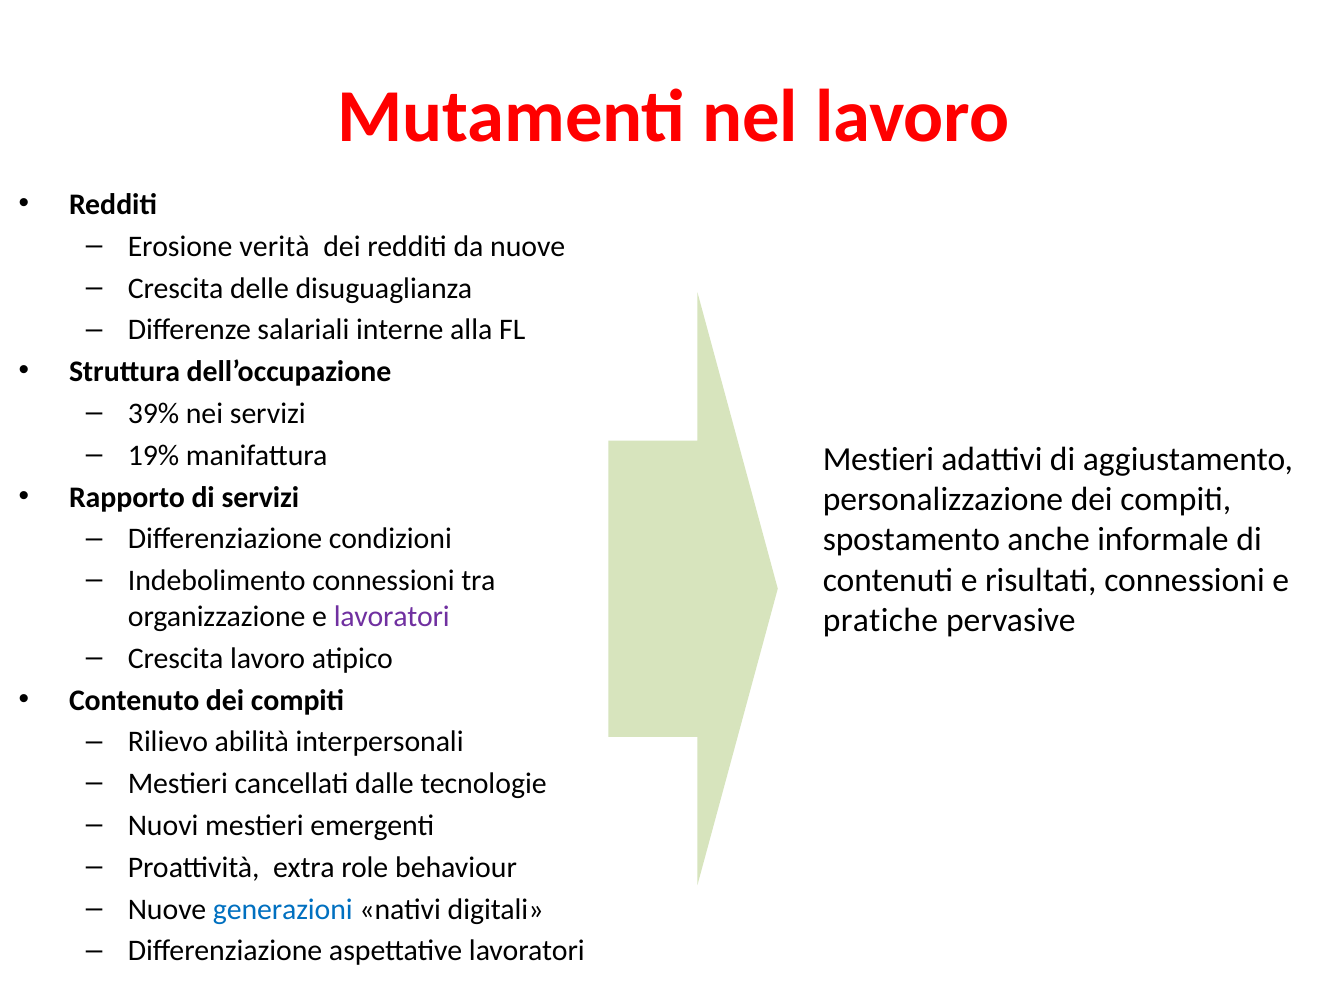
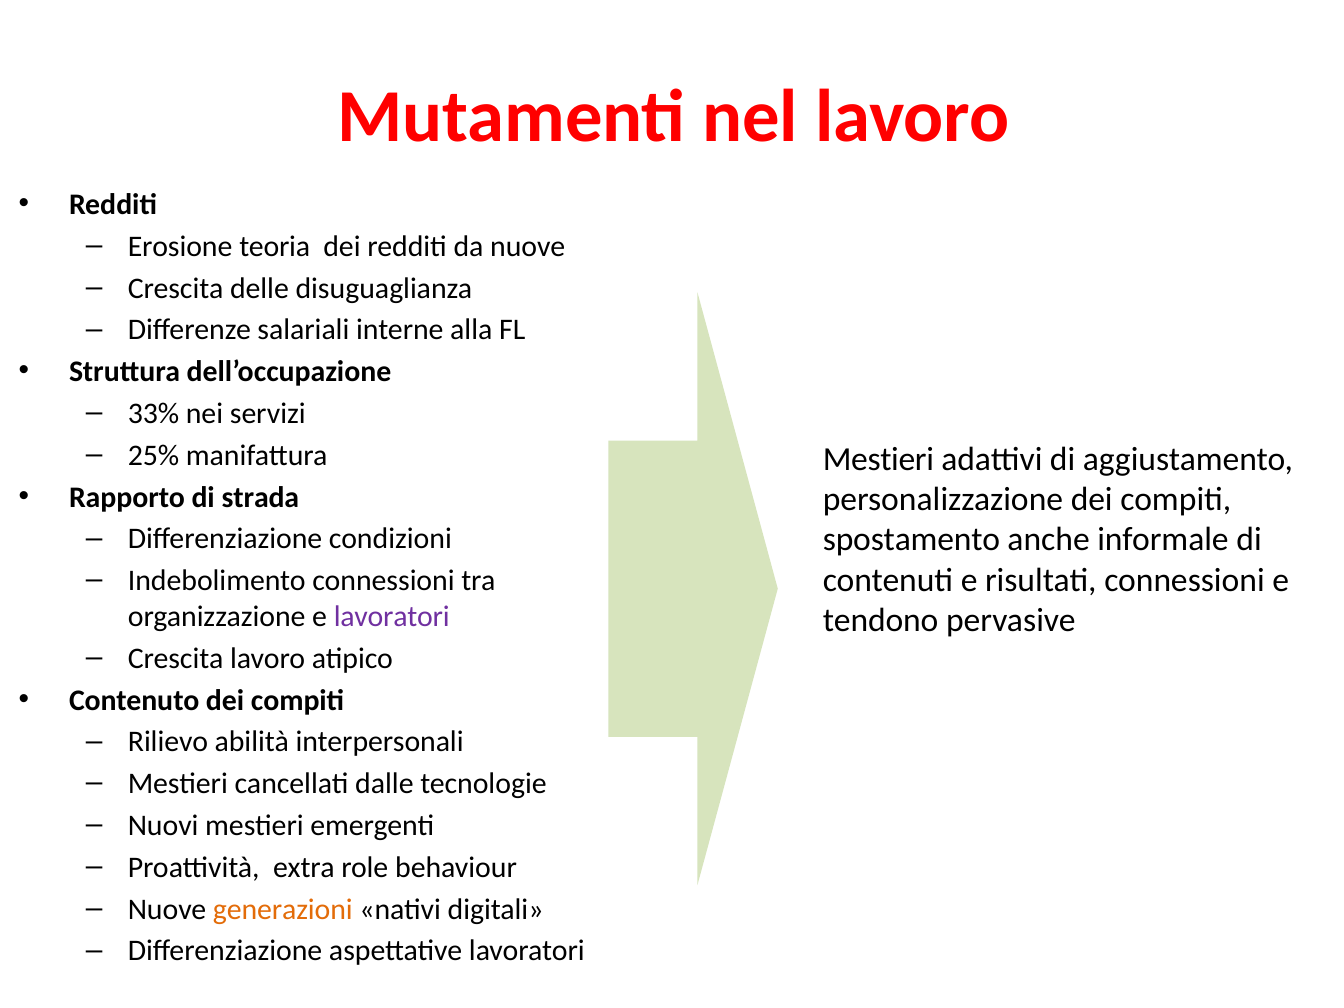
verità: verità -> teoria
39%: 39% -> 33%
19%: 19% -> 25%
di servizi: servizi -> strada
pratiche: pratiche -> tendono
generazioni colour: blue -> orange
